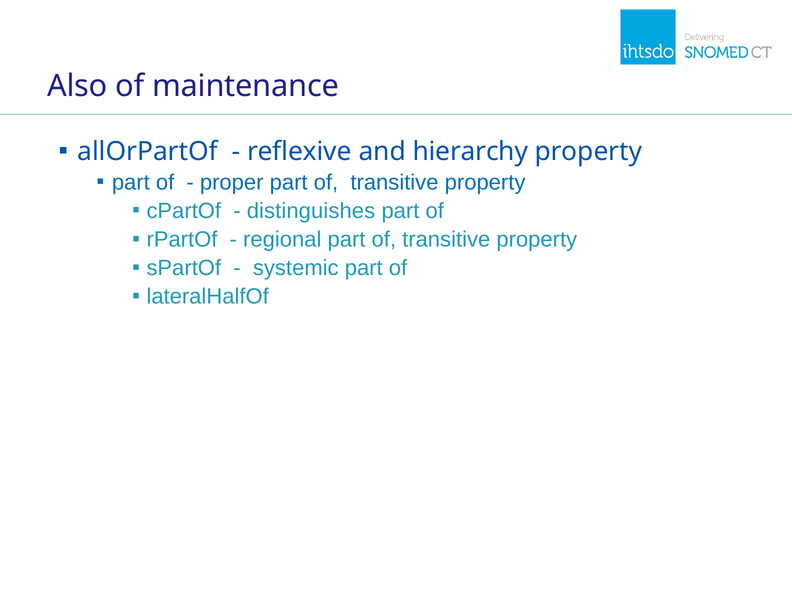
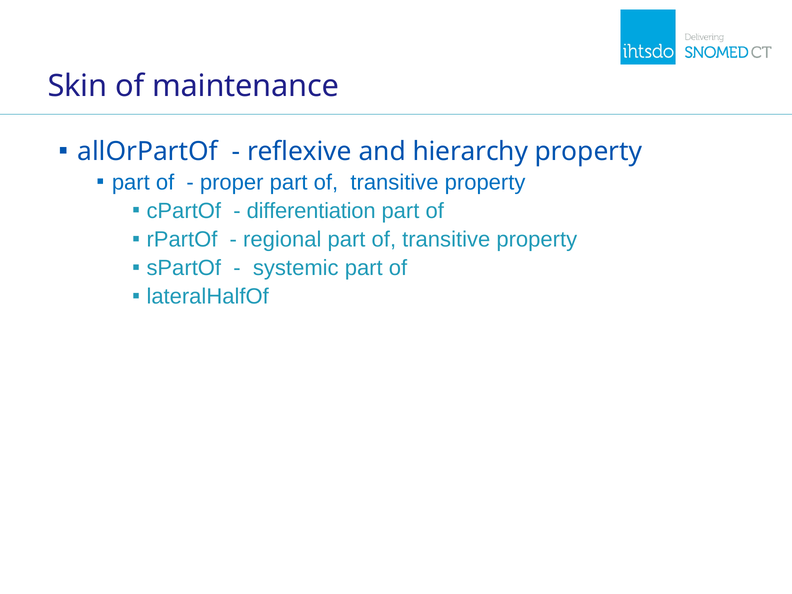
Also: Also -> Skin
distinguishes: distinguishes -> differentiation
